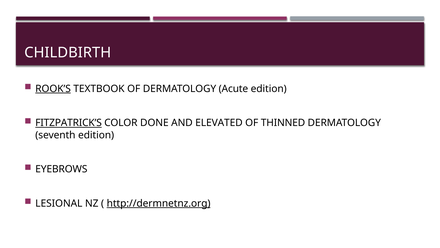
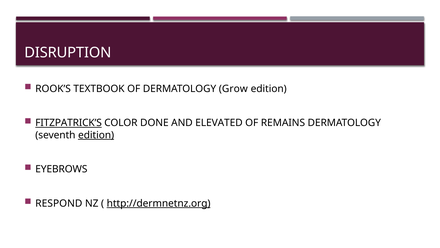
CHILDBIRTH: CHILDBIRTH -> DISRUPTION
ROOK’S underline: present -> none
Acute: Acute -> Grow
THINNED: THINNED -> REMAINS
edition at (96, 135) underline: none -> present
LESIONAL: LESIONAL -> RESPOND
